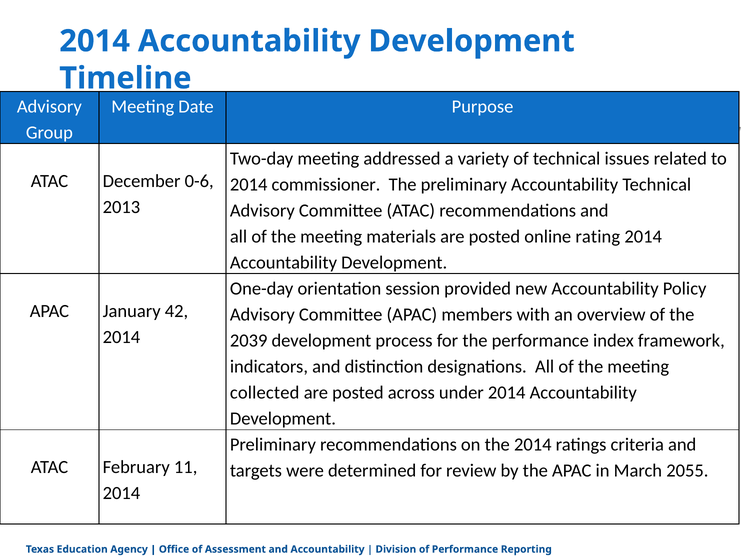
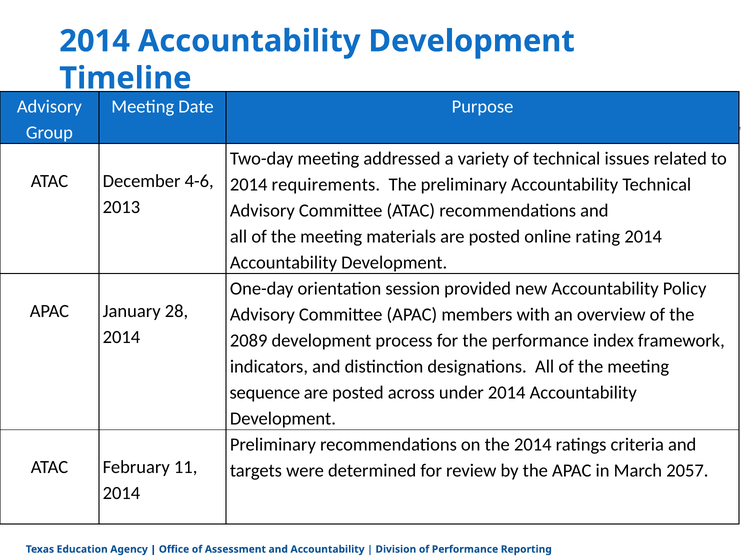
0-6: 0-6 -> 4-6
commissioner: commissioner -> requirements
42: 42 -> 28
2039: 2039 -> 2089
collected: collected -> sequence
2055: 2055 -> 2057
